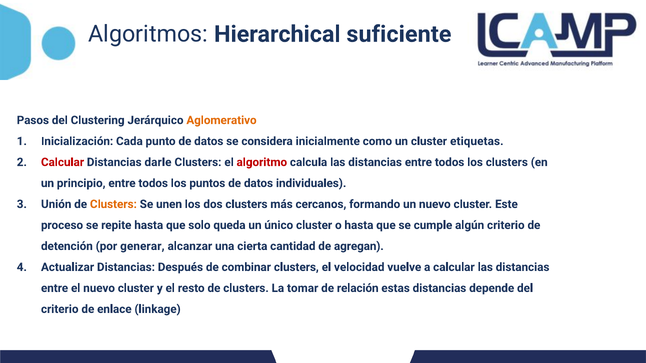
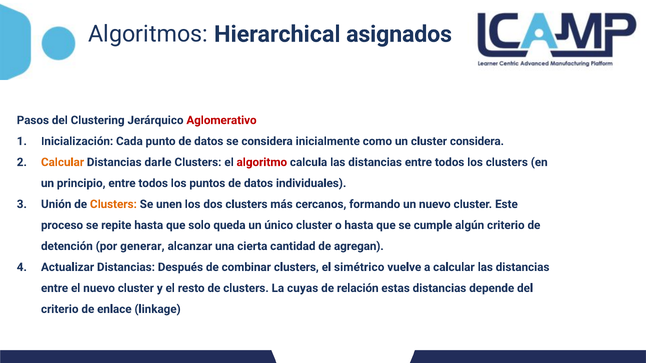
suficiente: suficiente -> asignados
Aglomerativo colour: orange -> red
cluster etiquetas: etiquetas -> considera
Calcular at (63, 162) colour: red -> orange
velocidad: velocidad -> simétrico
tomar: tomar -> cuyas
